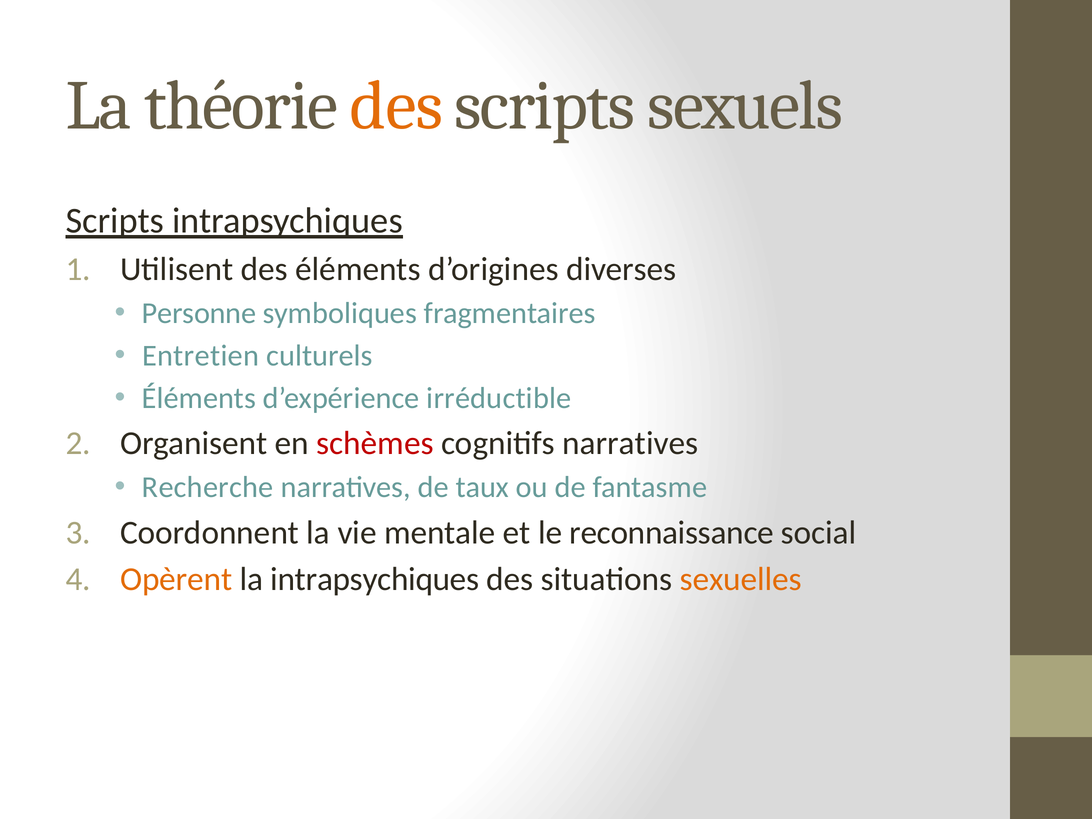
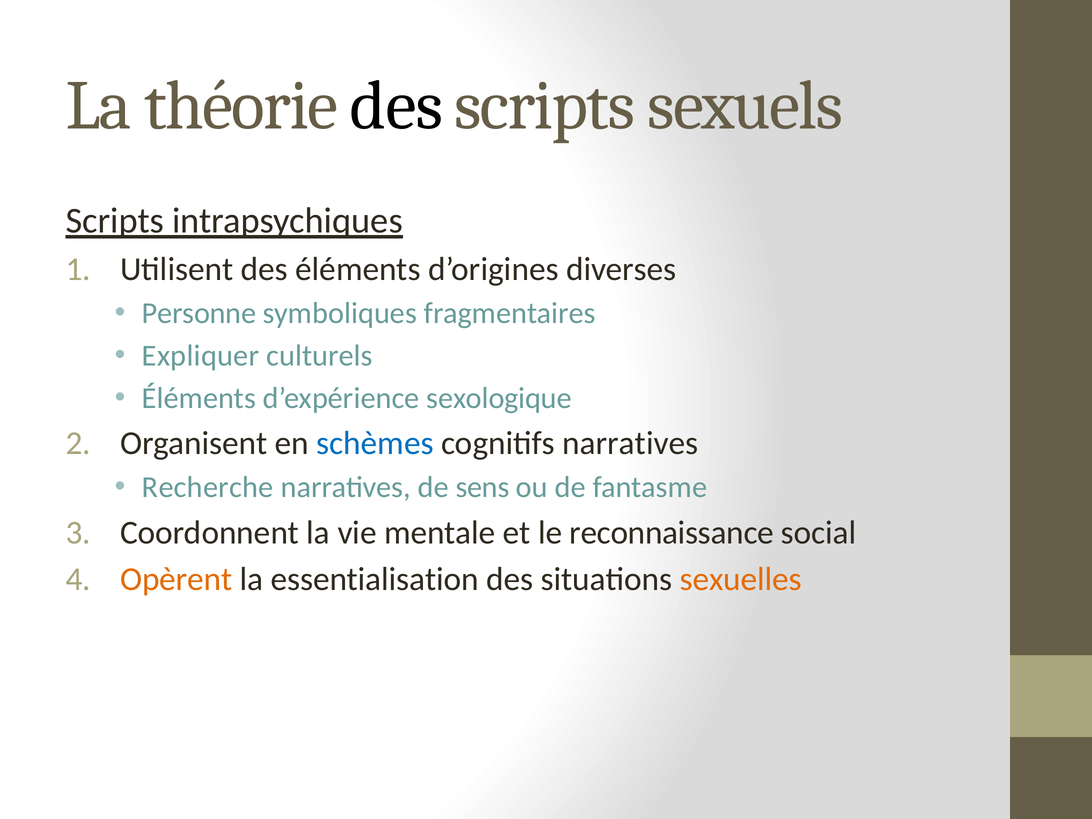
des at (396, 106) colour: orange -> black
Entretien: Entretien -> Expliquer
irréductible: irréductible -> sexologique
schèmes colour: red -> blue
taux: taux -> sens
la intrapsychiques: intrapsychiques -> essentialisation
